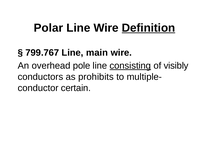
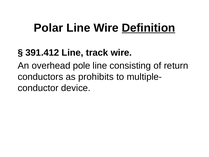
799.767: 799.767 -> 391.412
main: main -> track
consisting underline: present -> none
visibly: visibly -> return
certain: certain -> device
